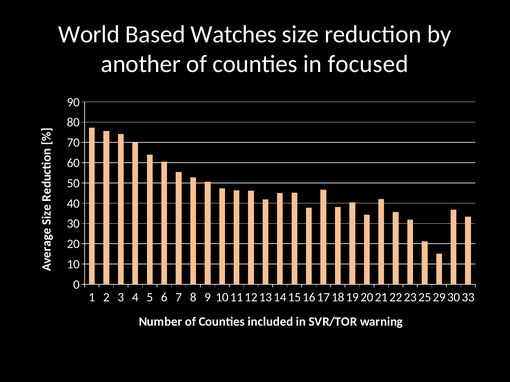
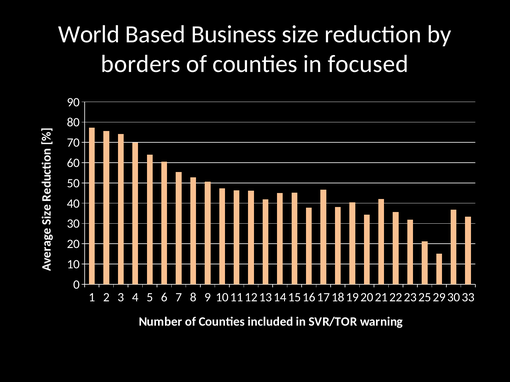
Watches: Watches -> Business
another: another -> borders
